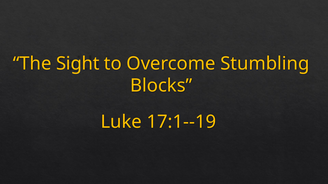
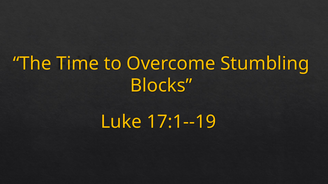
Sight: Sight -> Time
